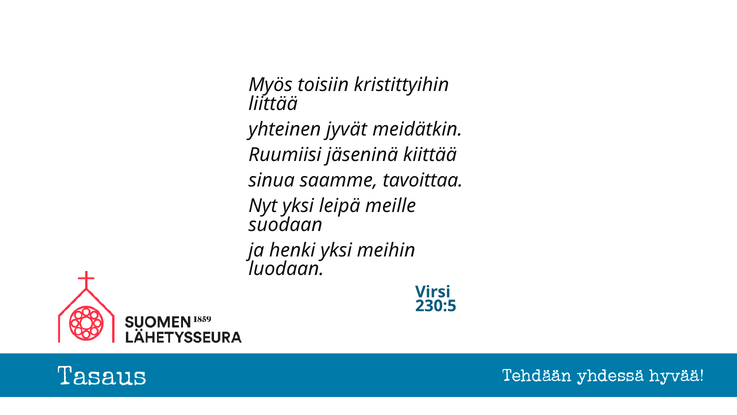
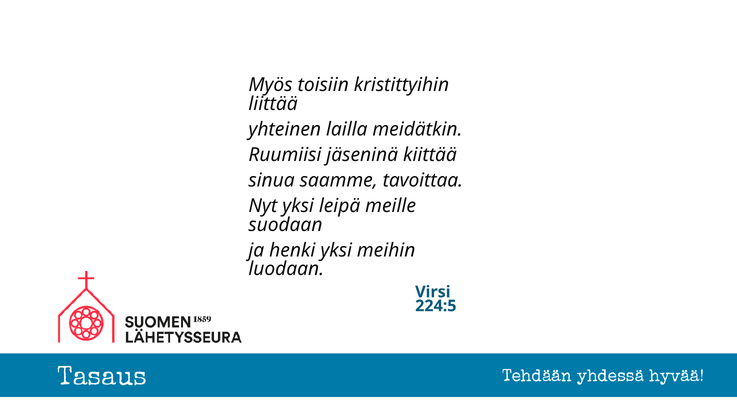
jyvät: jyvät -> lailla
230:5: 230:5 -> 224:5
